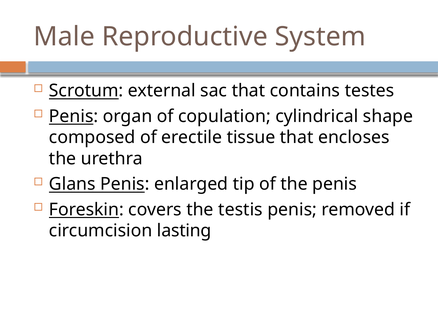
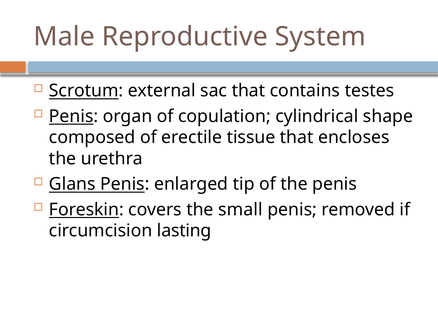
testis: testis -> small
